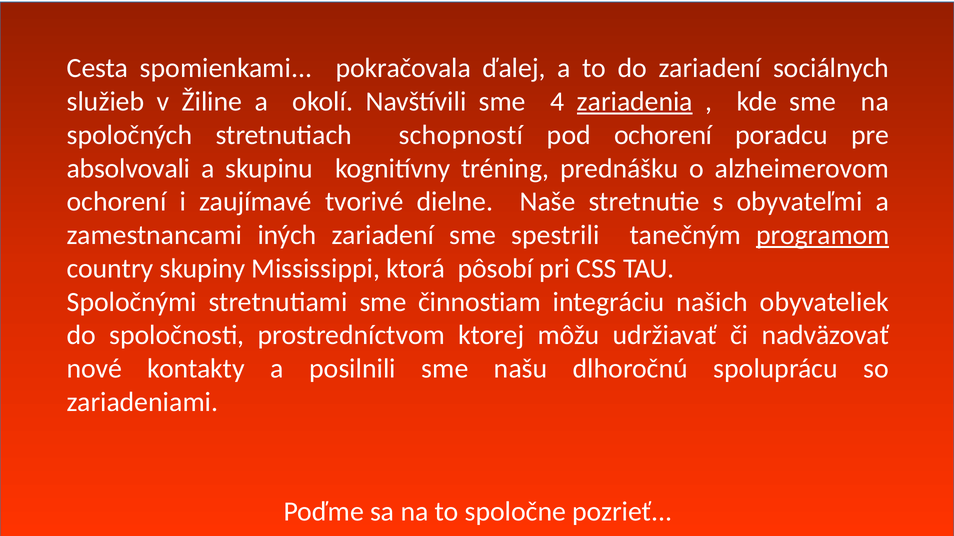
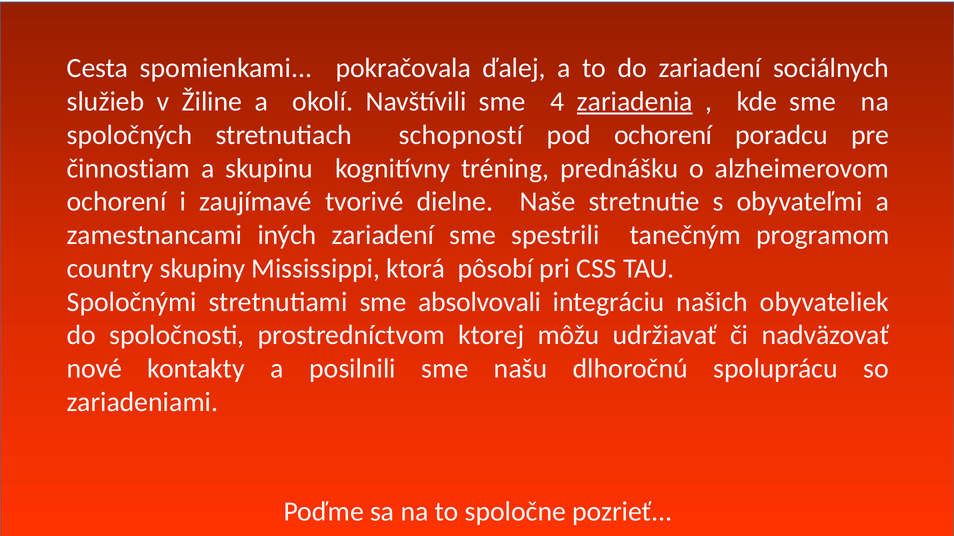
absolvovali: absolvovali -> činnostiam
programom underline: present -> none
činnostiam: činnostiam -> absolvovali
